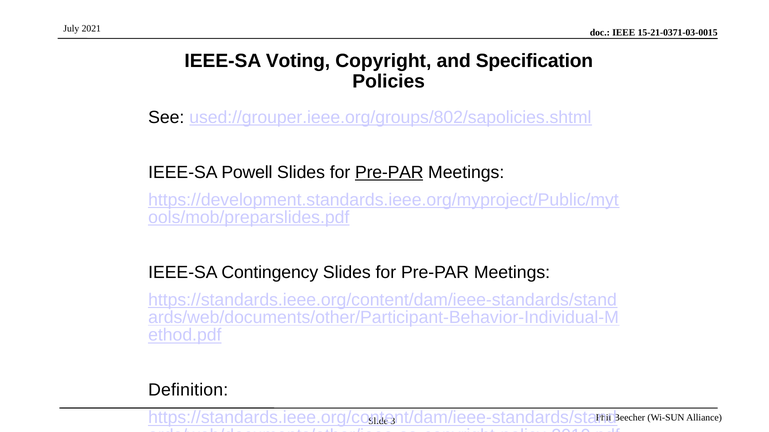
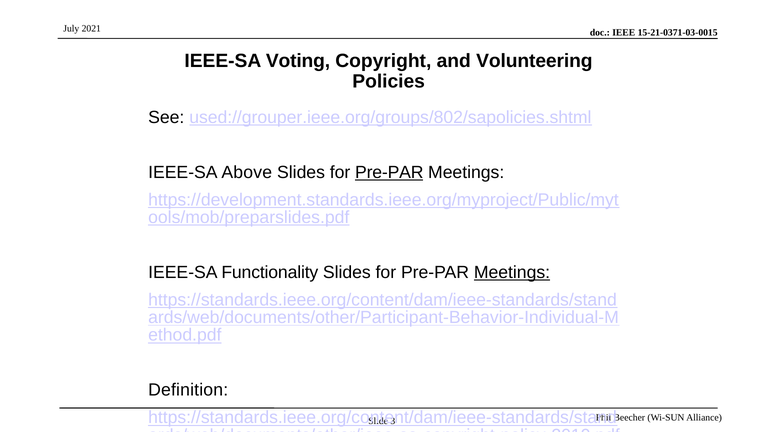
Specification: Specification -> Volunteering
Powell: Powell -> Above
Contingency: Contingency -> Functionality
Meetings at (512, 273) underline: none -> present
